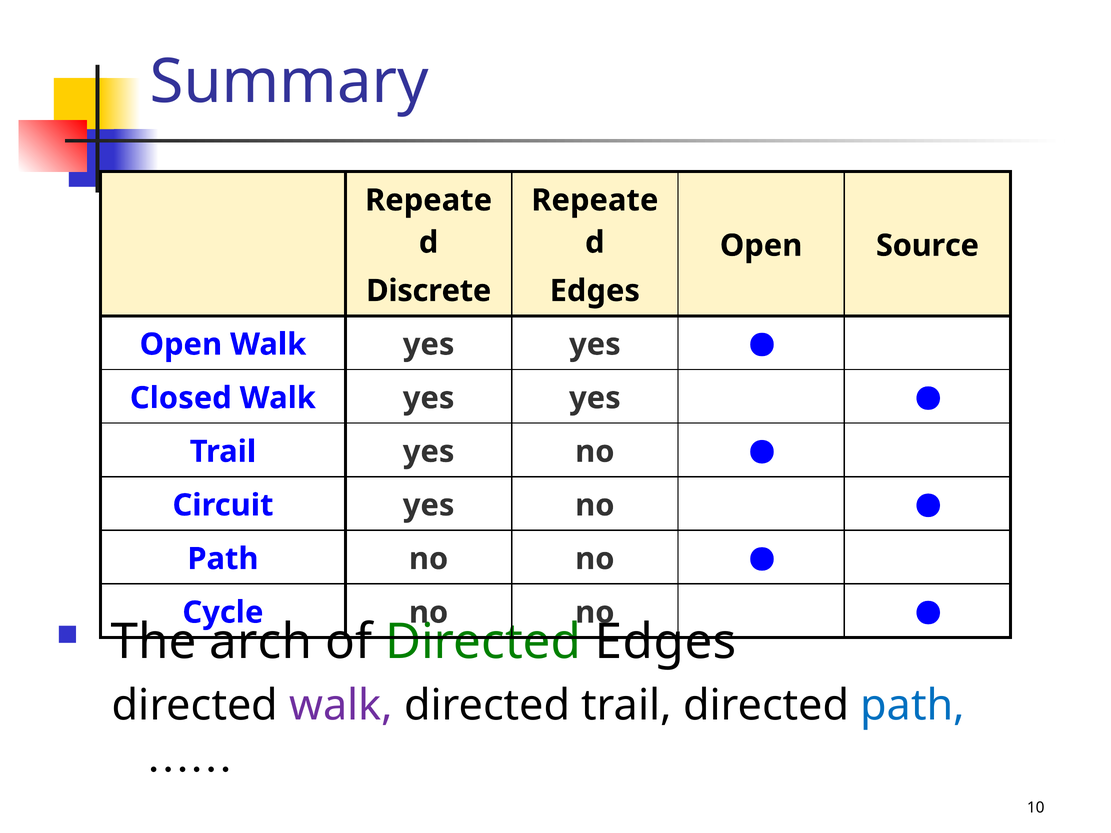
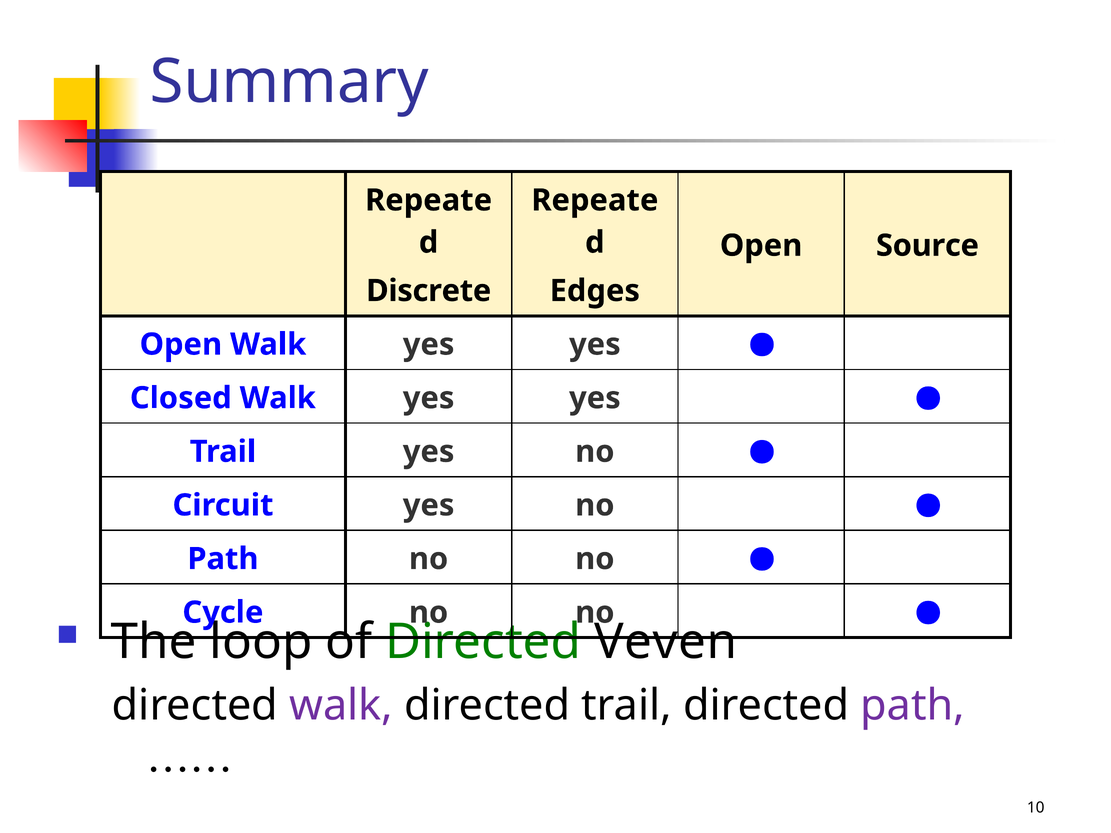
arch: arch -> loop
Directed Edges: Edges -> Veven
path at (913, 706) colour: blue -> purple
